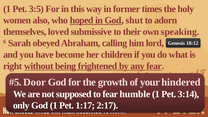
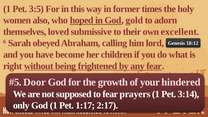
shut: shut -> gold
speaking: speaking -> excellent
humble: humble -> prayers
